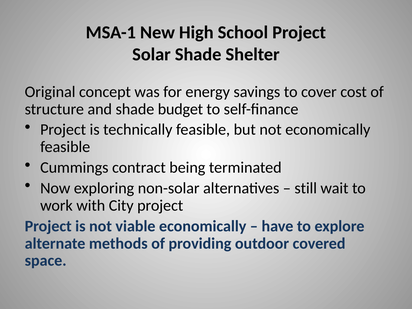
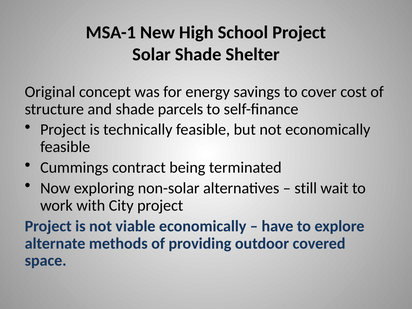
budget: budget -> parcels
